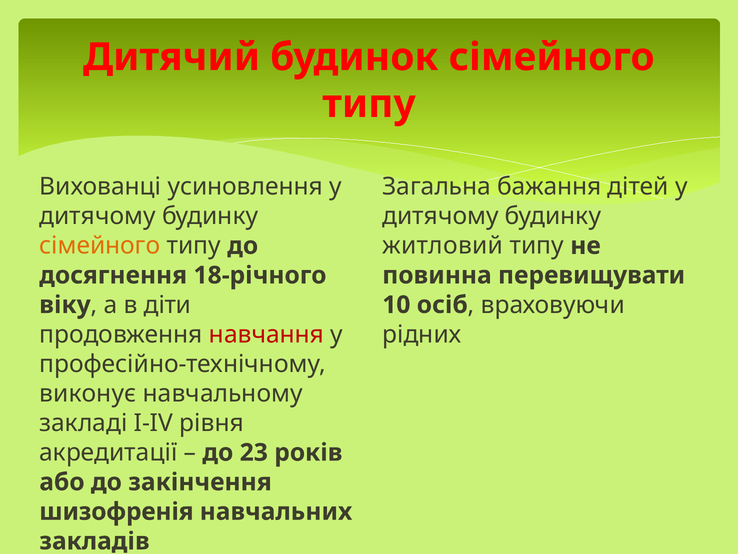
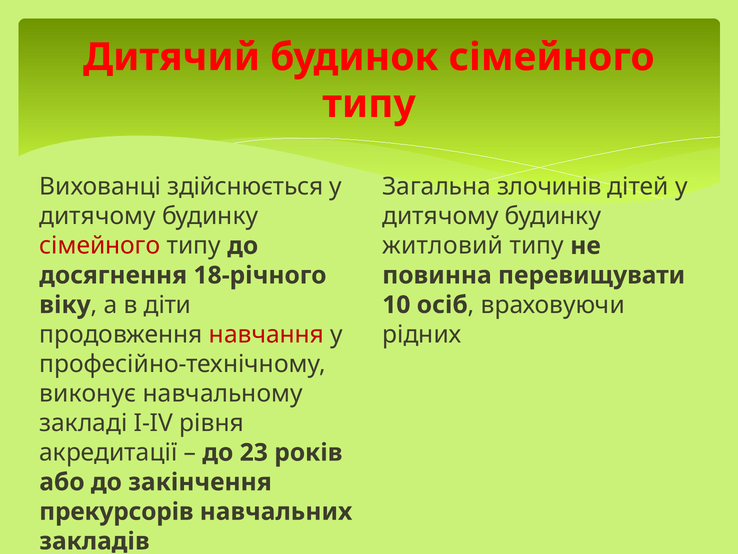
усиновлення: усиновлення -> здійснюється
бажання: бажання -> злочинів
сімейного at (100, 246) colour: orange -> red
шизофренія: шизофренія -> прекурсорів
